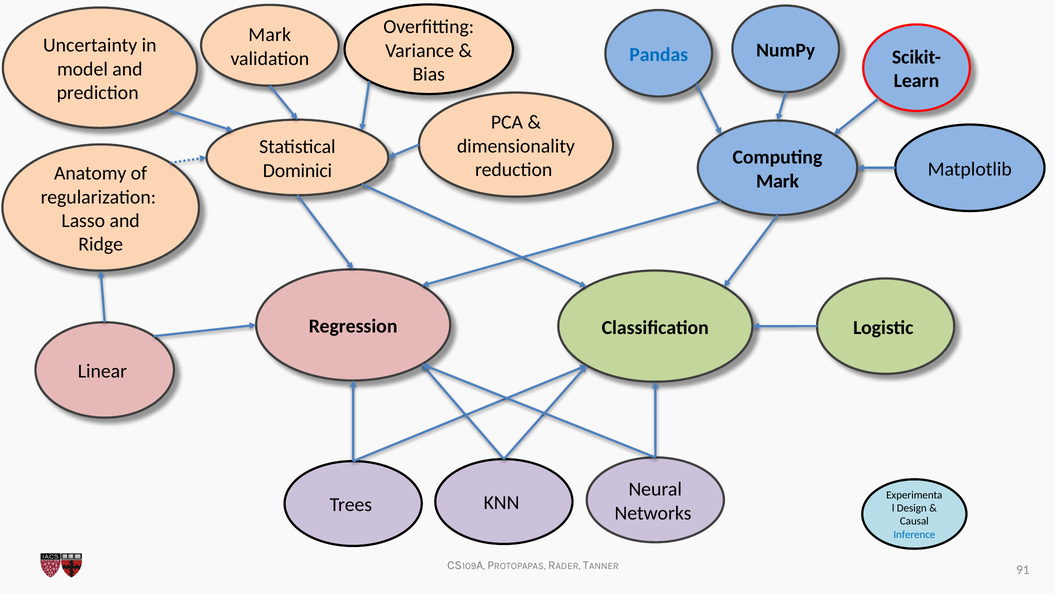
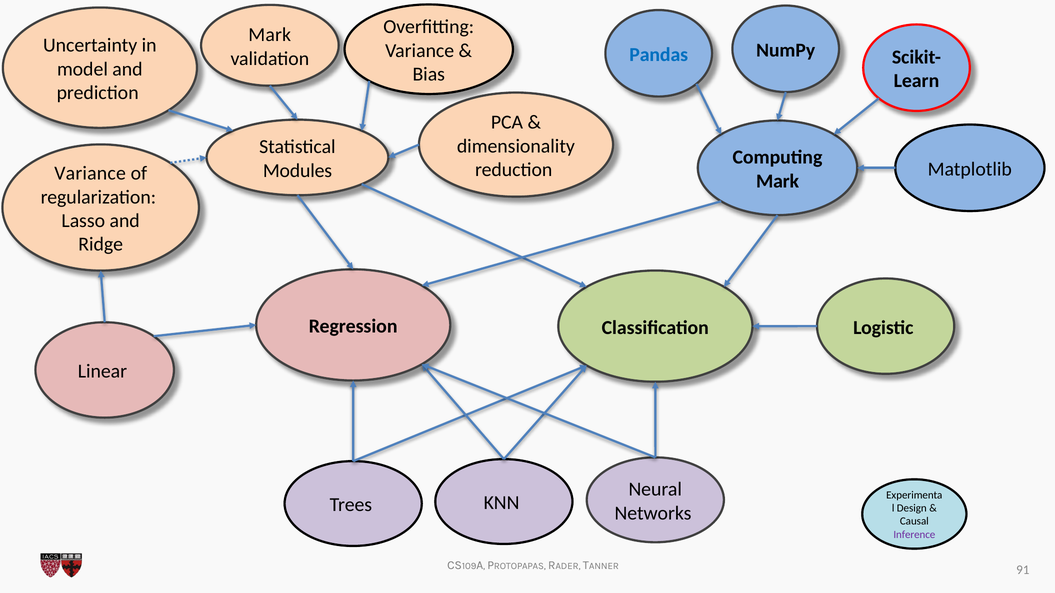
Dominici: Dominici -> Modules
Anatomy at (90, 173): Anatomy -> Variance
Inference colour: blue -> purple
